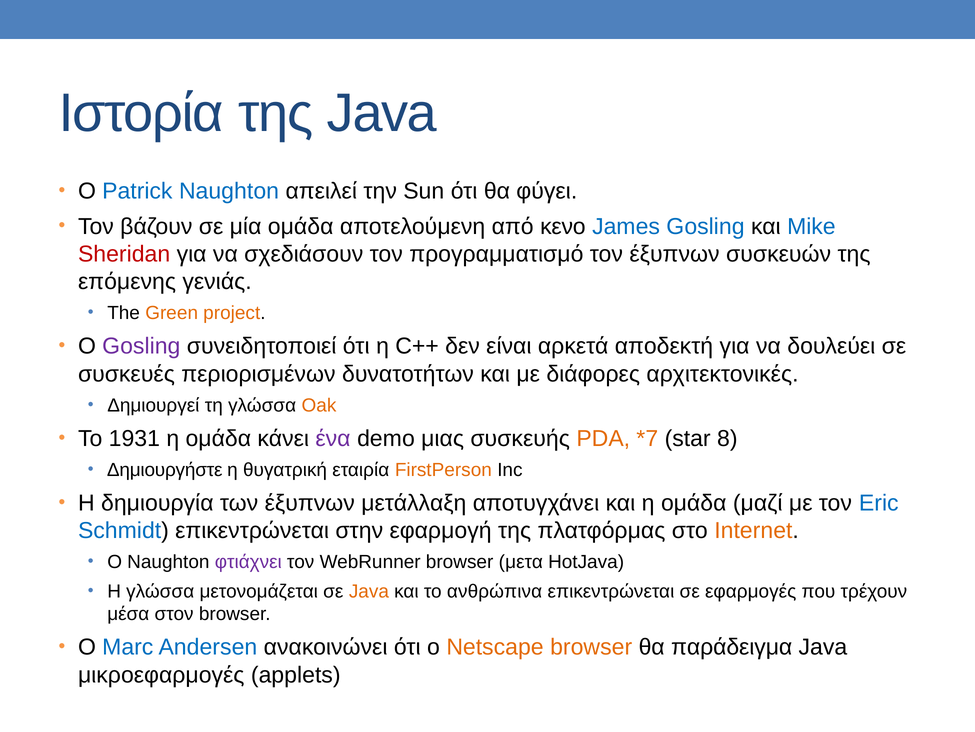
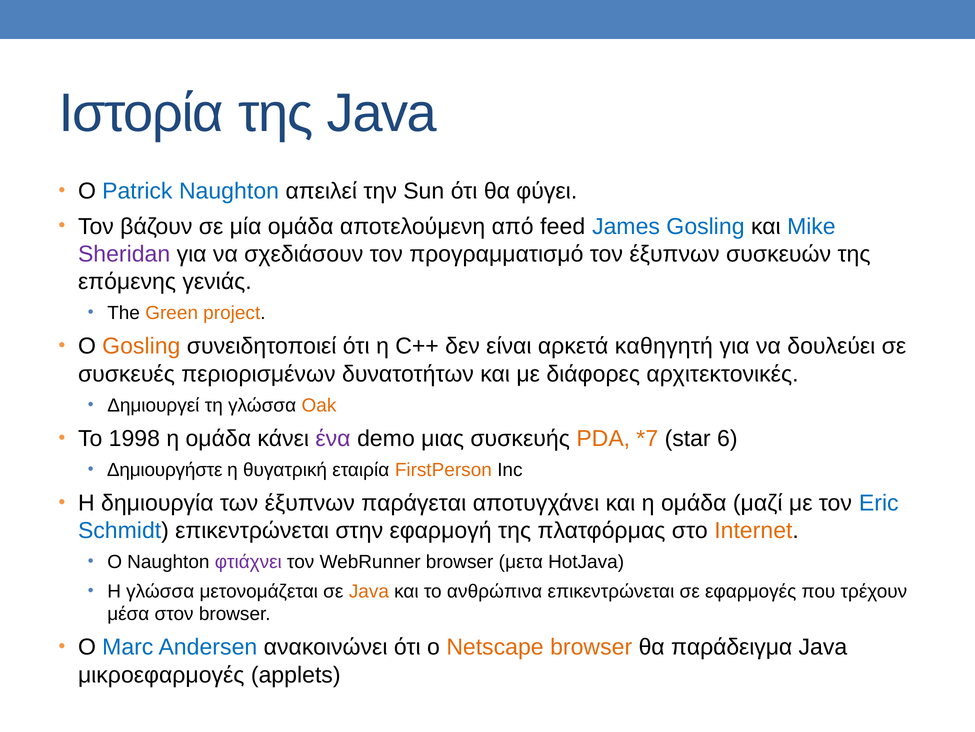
κενο: κενο -> feed
Sheridan colour: red -> purple
Gosling at (141, 346) colour: purple -> orange
αποδεκτή: αποδεκτή -> καθηγητή
1931: 1931 -> 1998
8: 8 -> 6
μετάλλαξη: μετάλλαξη -> παράγεται
